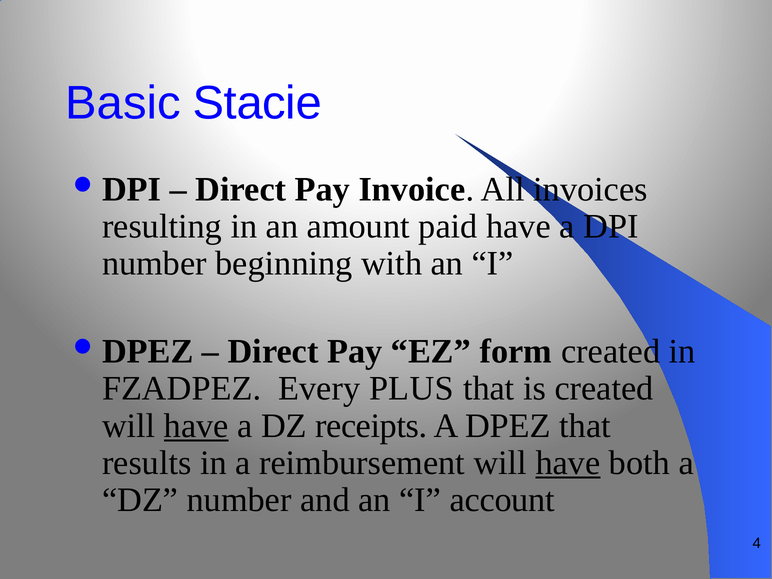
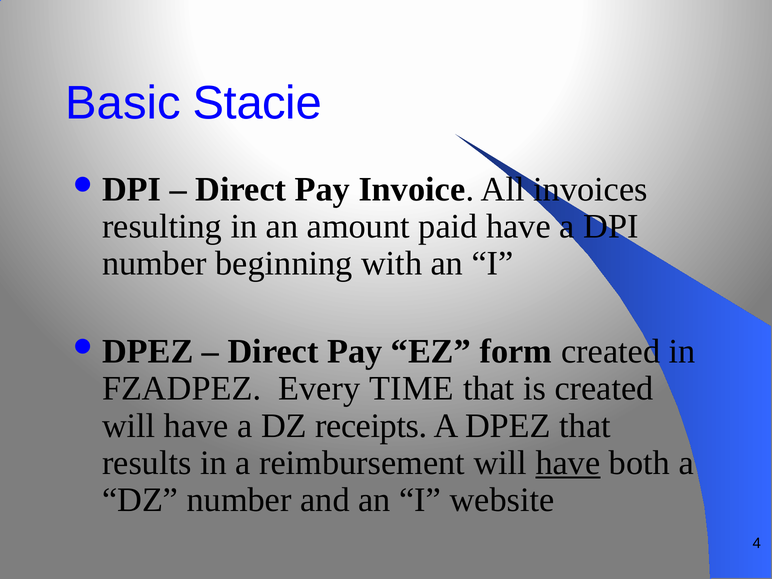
PLUS: PLUS -> TIME
have at (196, 426) underline: present -> none
account: account -> website
